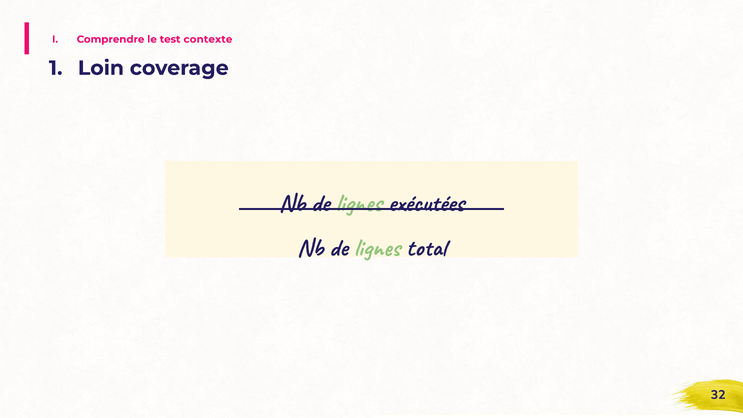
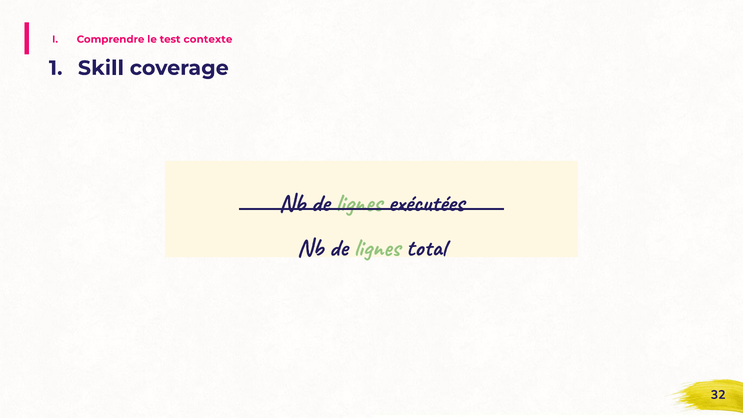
Loin: Loin -> Skill
